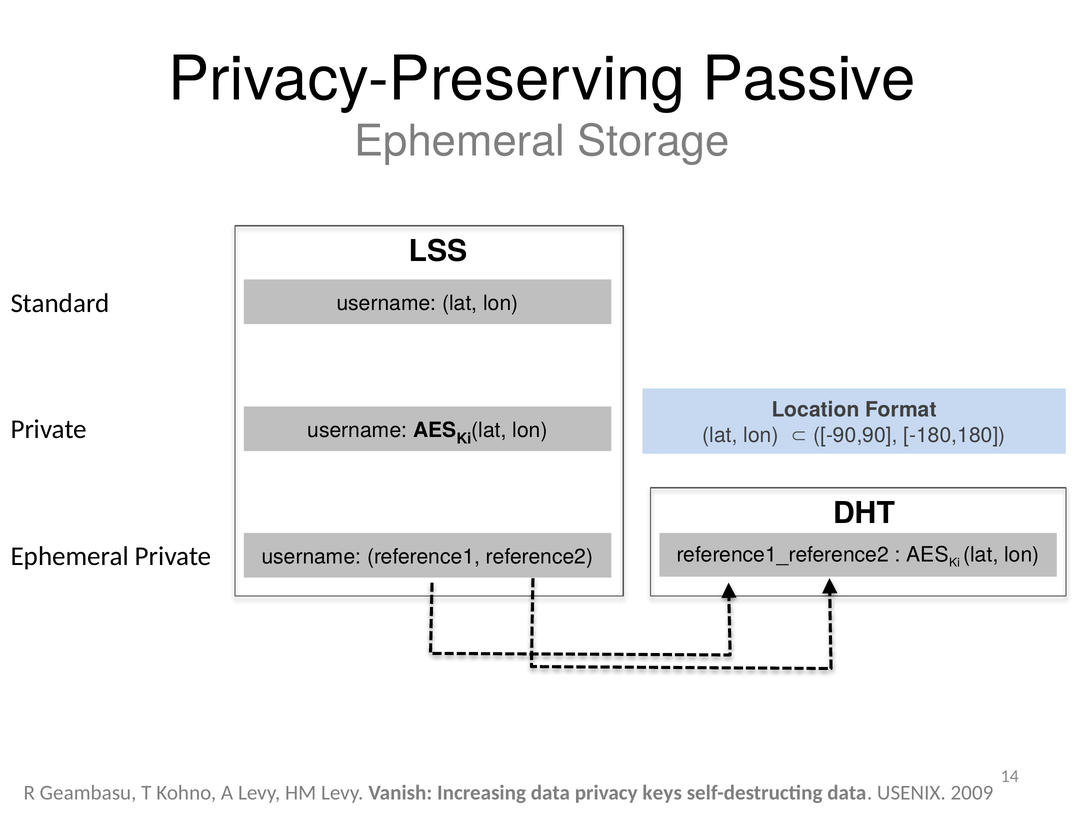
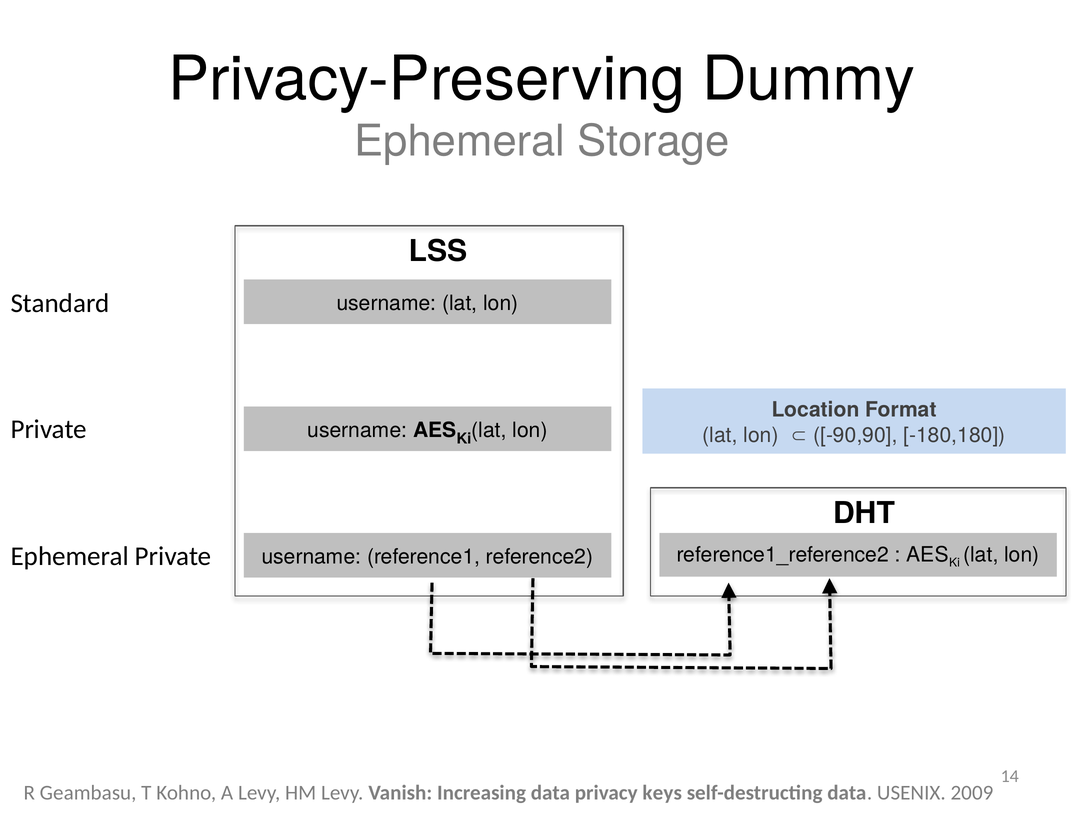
Passive: Passive -> Dummy
